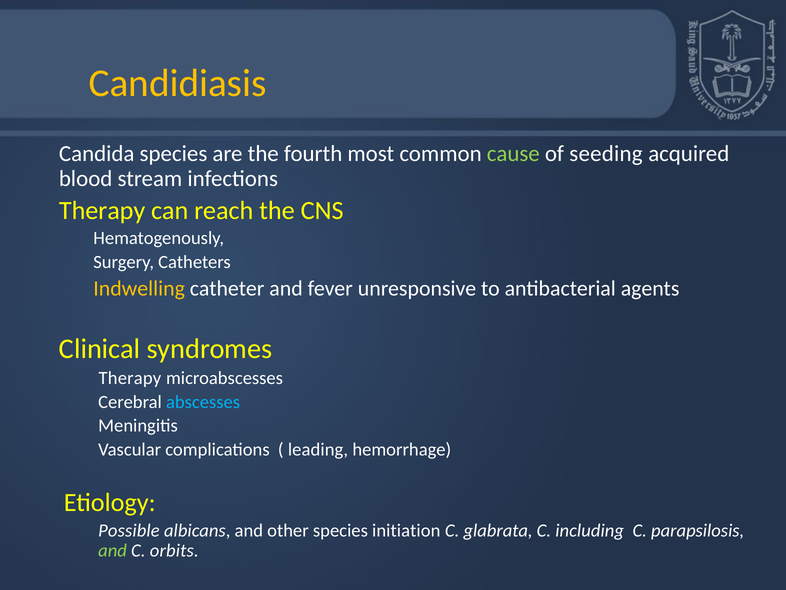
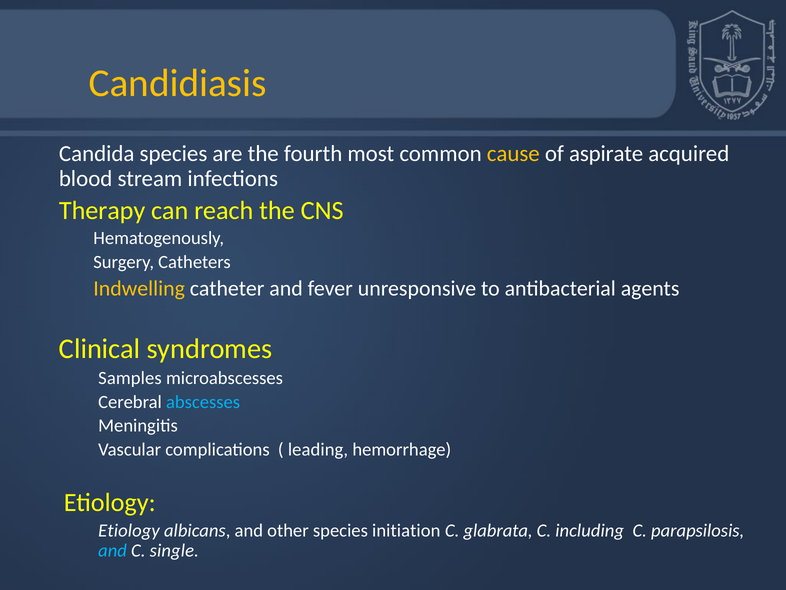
cause colour: light green -> yellow
seeding: seeding -> aspirate
Therapy at (130, 378): Therapy -> Samples
Possible at (129, 530): Possible -> Etiology
and at (113, 550) colour: light green -> light blue
orbits: orbits -> single
